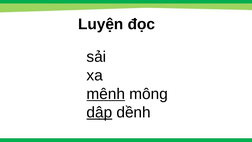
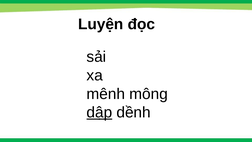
mênh underline: present -> none
